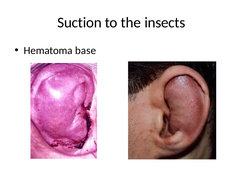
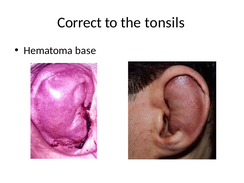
Suction: Suction -> Correct
insects: insects -> tonsils
